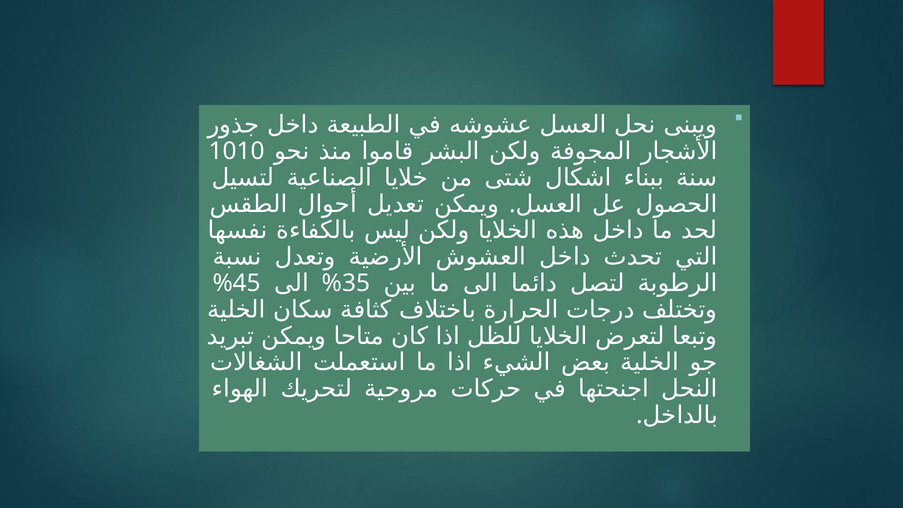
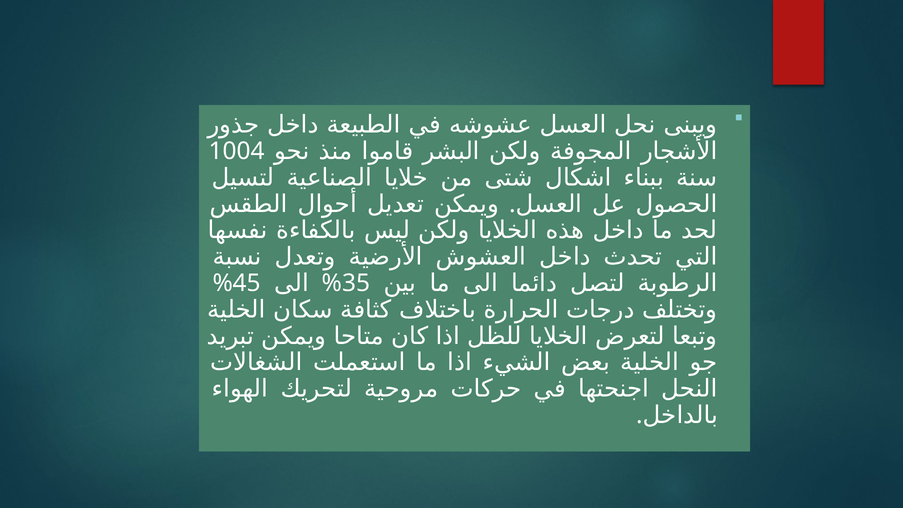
1010: 1010 -> 1004
